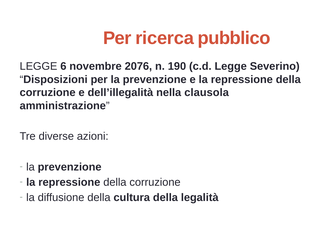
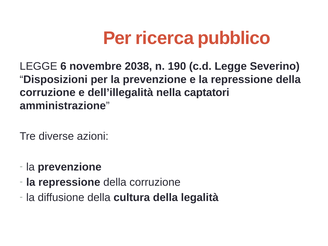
2076: 2076 -> 2038
clausola: clausola -> captatori
